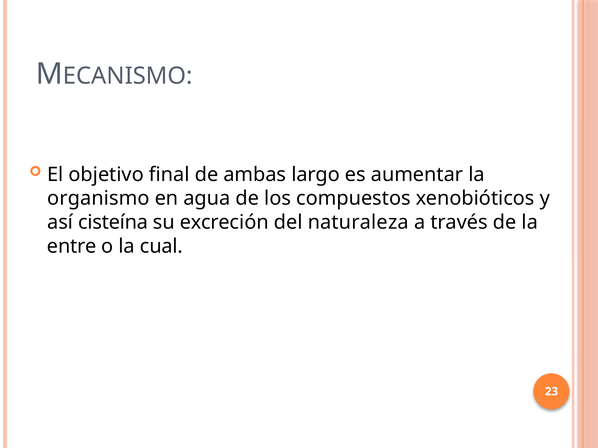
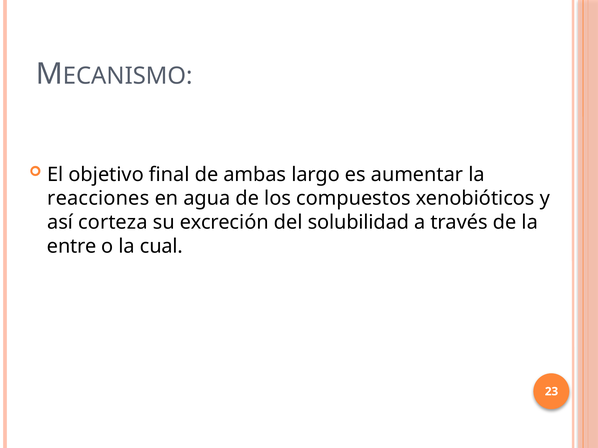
organismo: organismo -> reacciones
cisteína: cisteína -> corteza
naturaleza: naturaleza -> solubilidad
